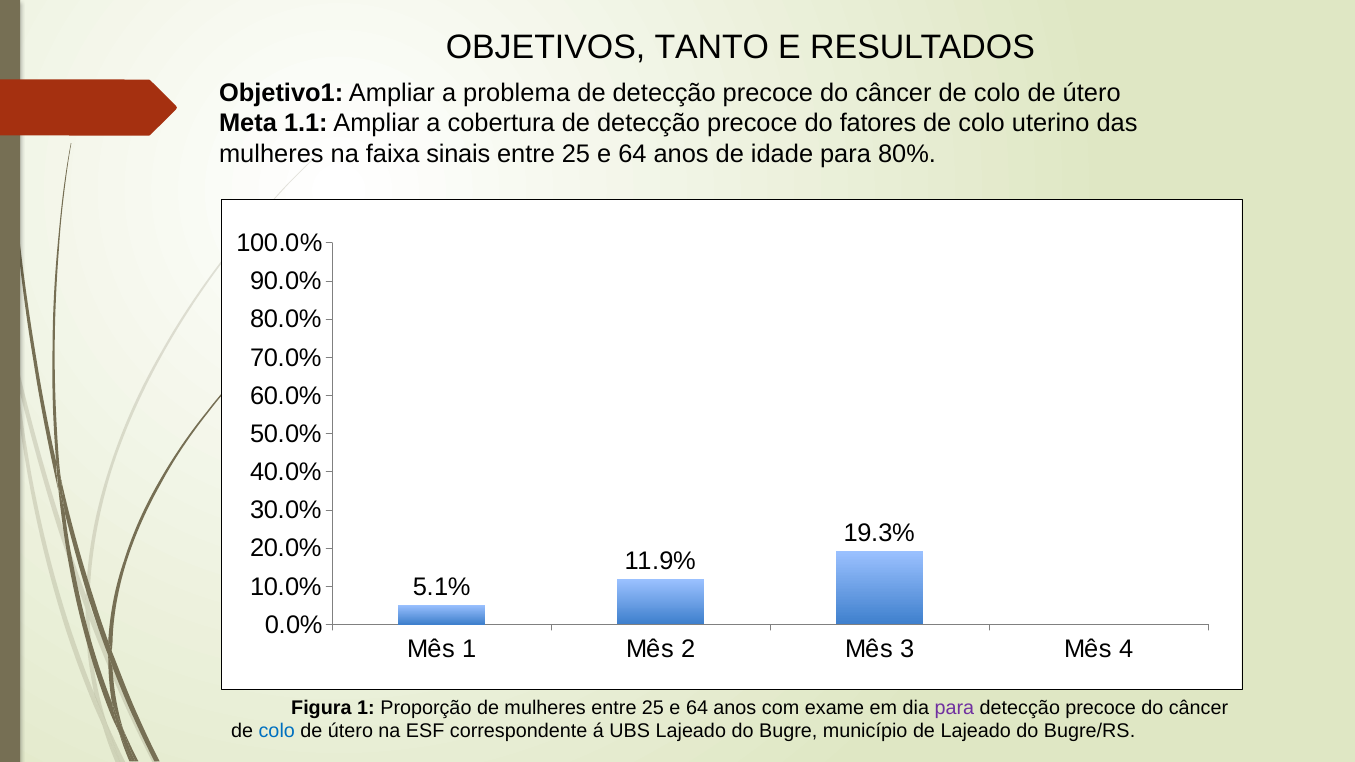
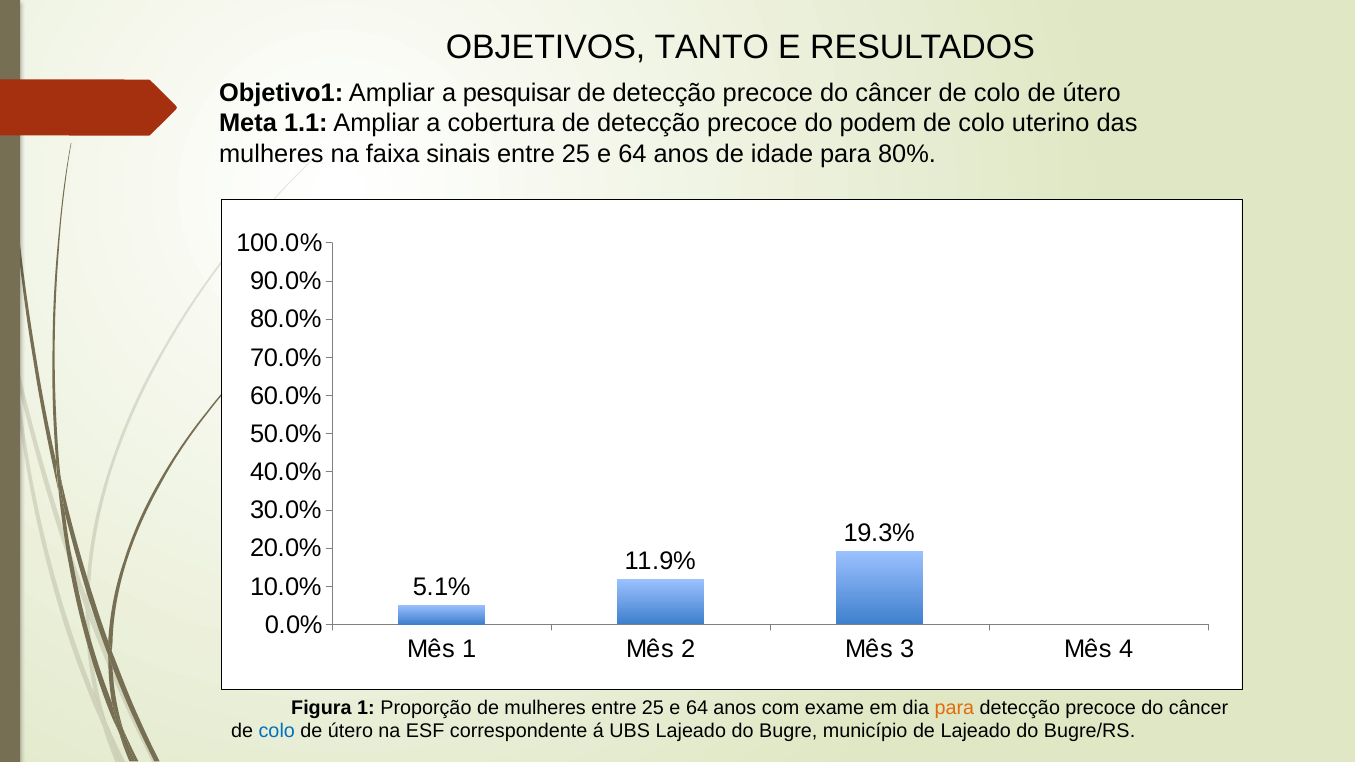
problema: problema -> pesquisar
fatores: fatores -> podem
para at (954, 708) colour: purple -> orange
